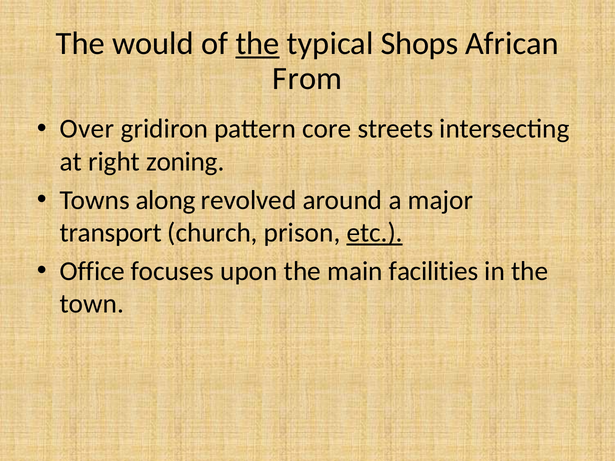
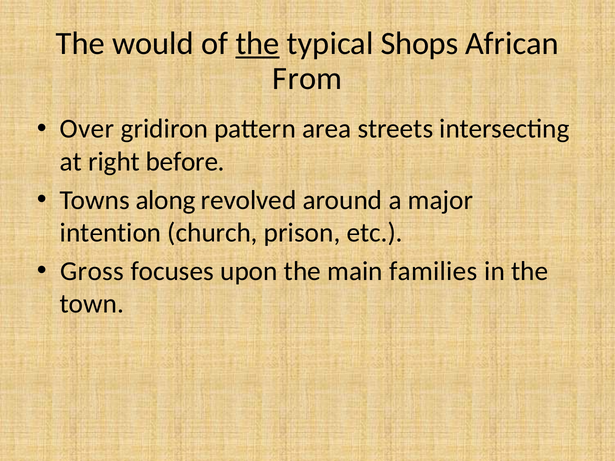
core: core -> area
zoning: zoning -> before
transport: transport -> intention
etc underline: present -> none
Office: Office -> Gross
facilities: facilities -> families
